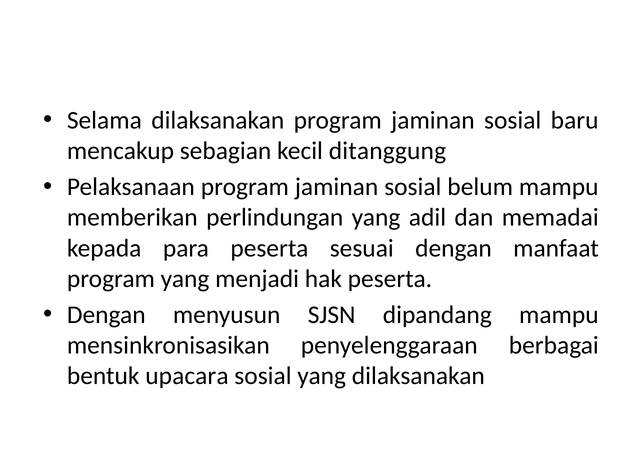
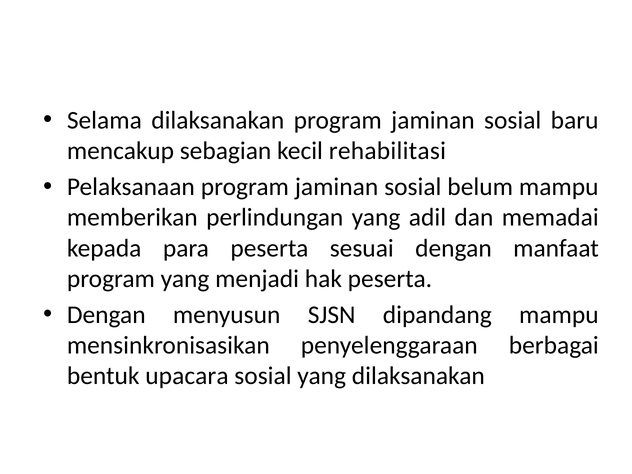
ditanggung: ditanggung -> rehabilitasi
